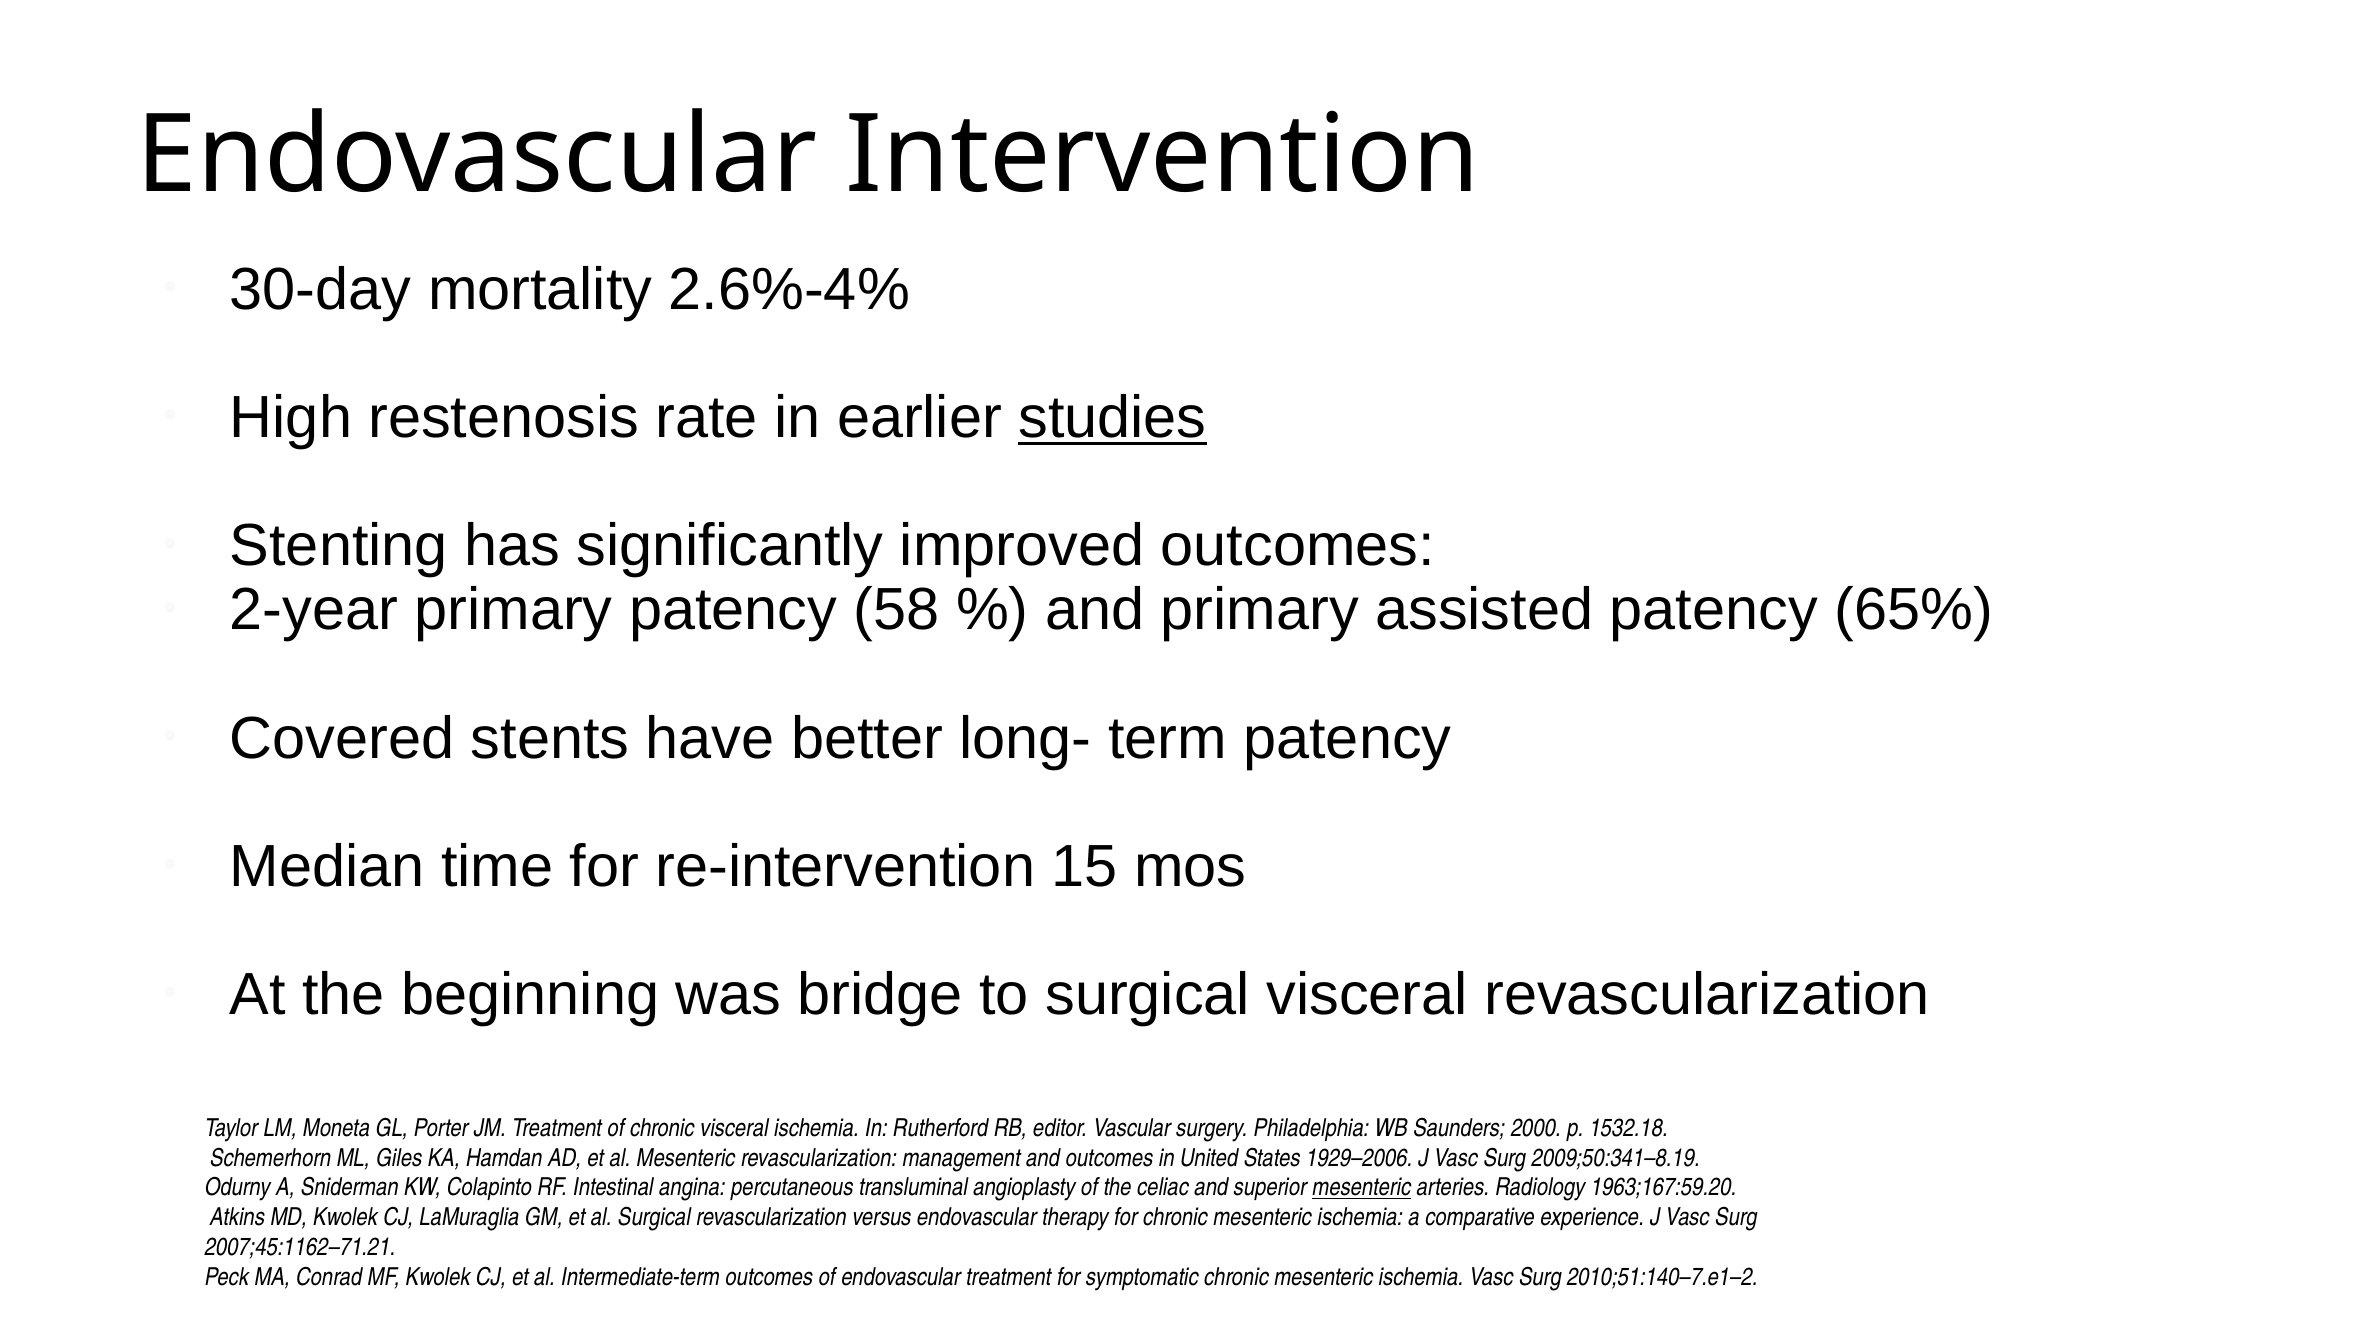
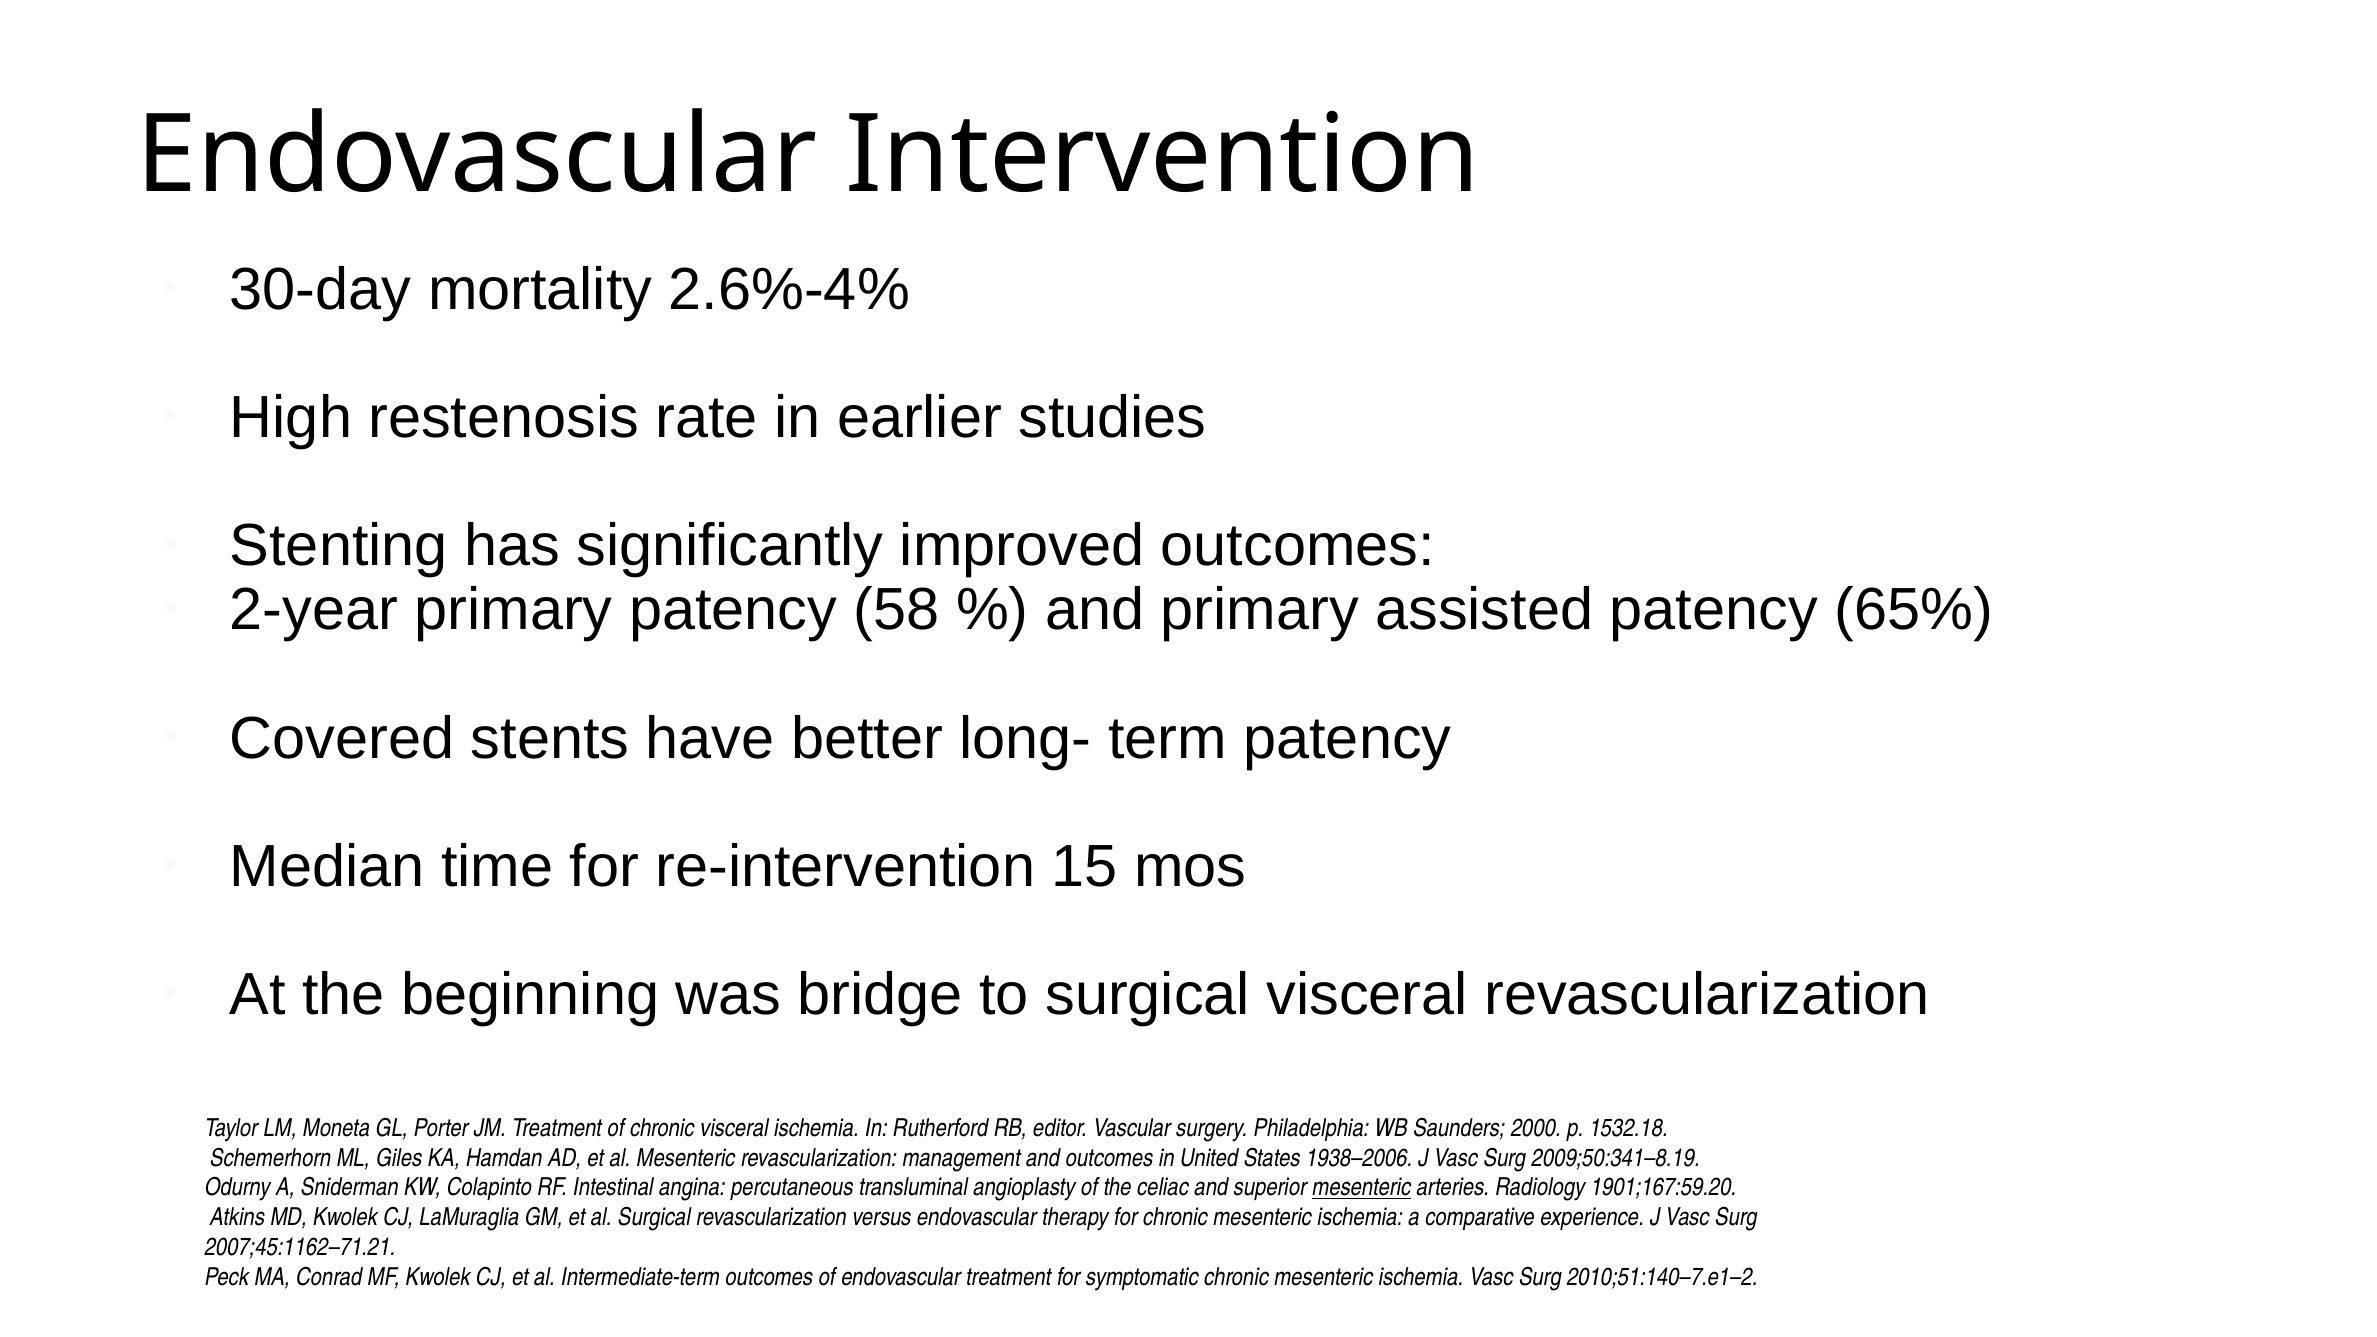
studies underline: present -> none
1929–2006: 1929–2006 -> 1938–2006
1963;167:59.20: 1963;167:59.20 -> 1901;167:59.20
